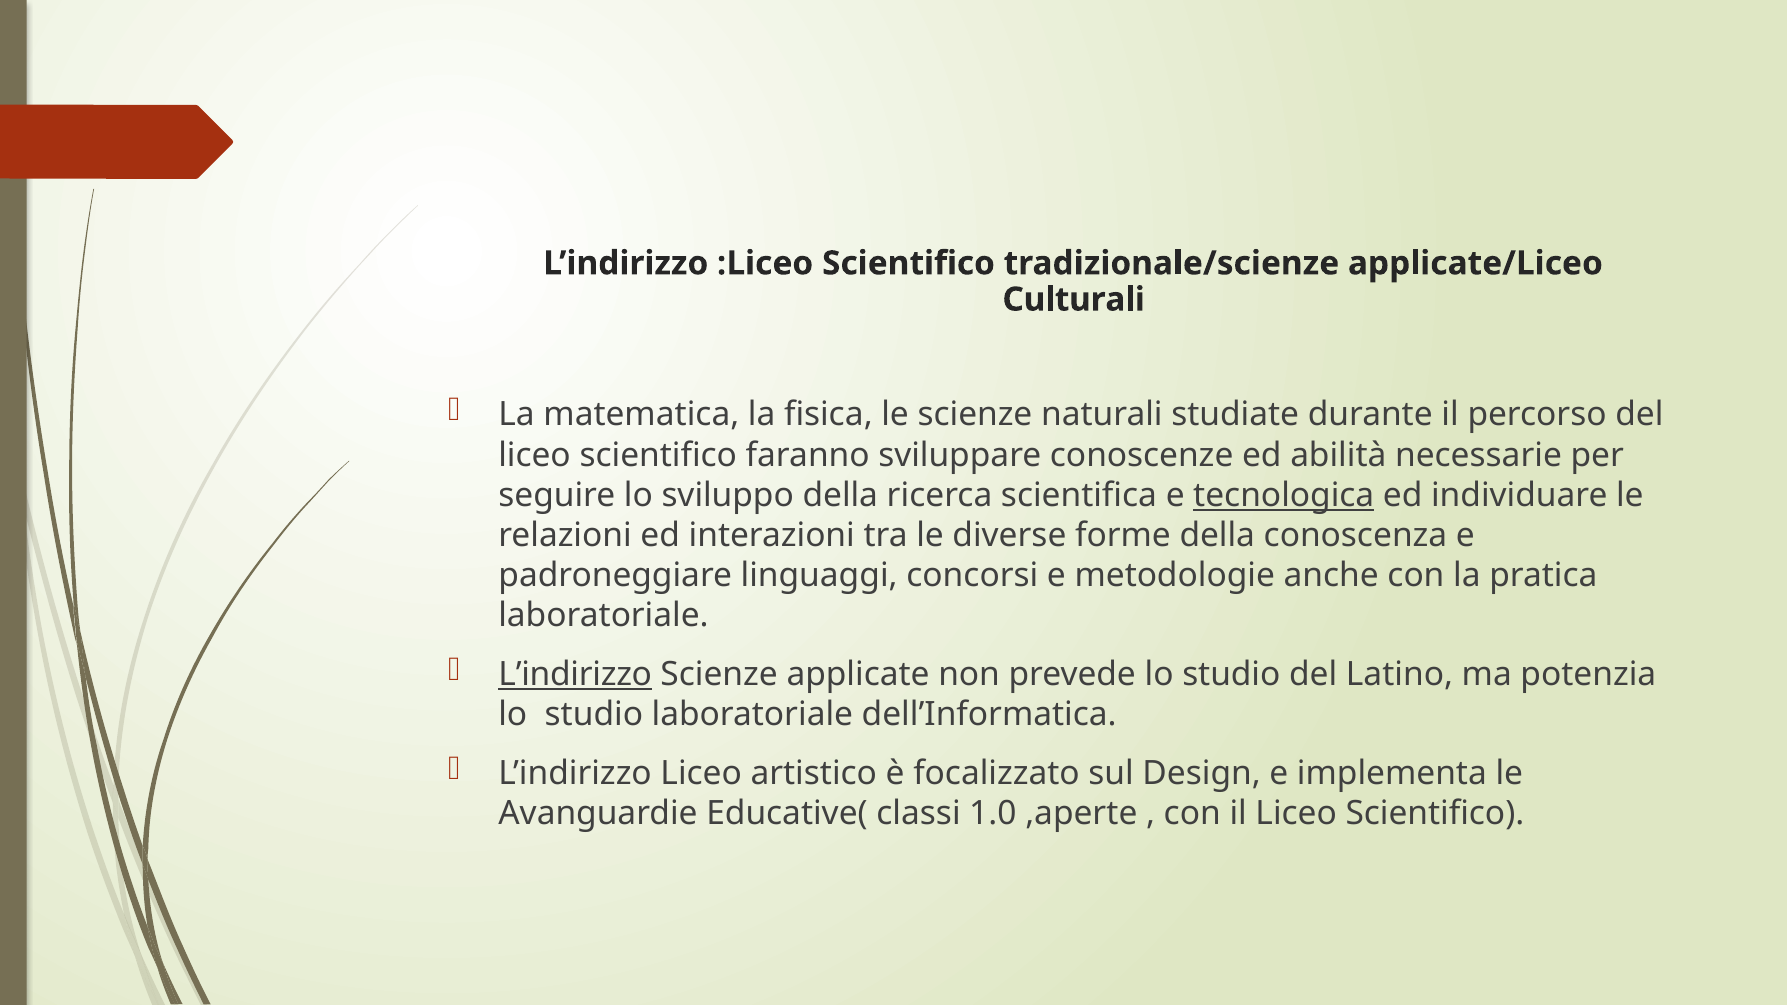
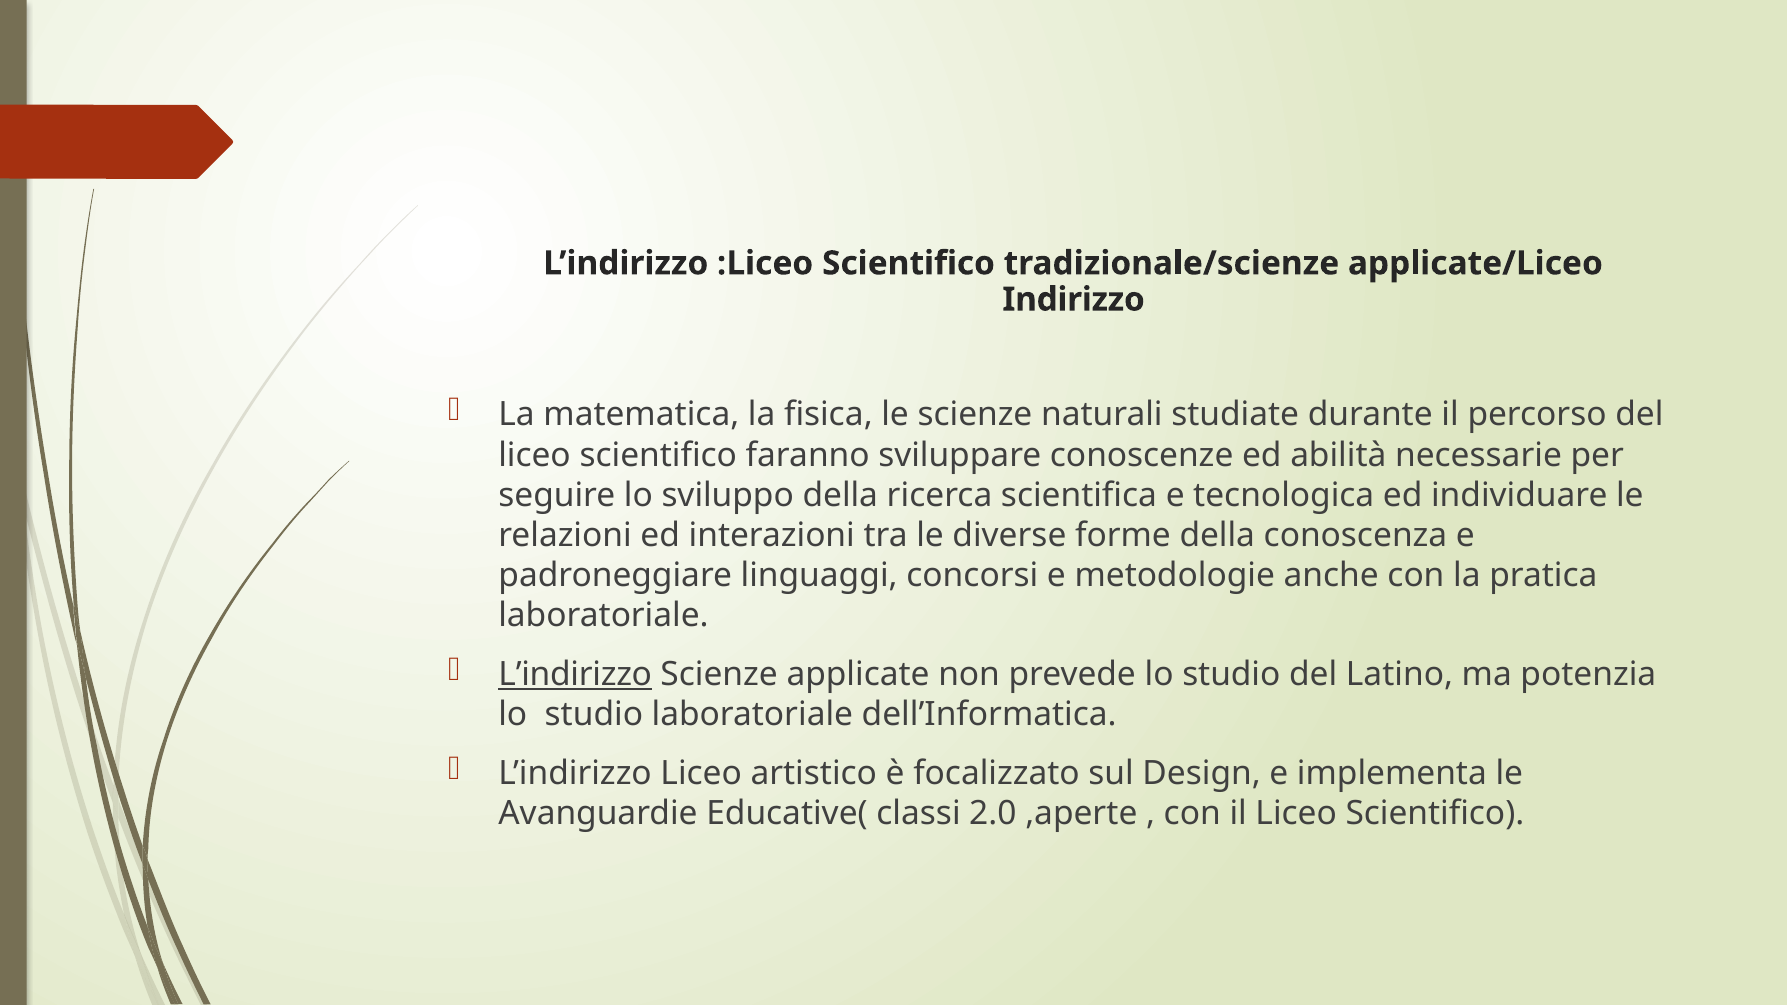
Culturali: Culturali -> Indirizzo
tecnologica underline: present -> none
1.0: 1.0 -> 2.0
